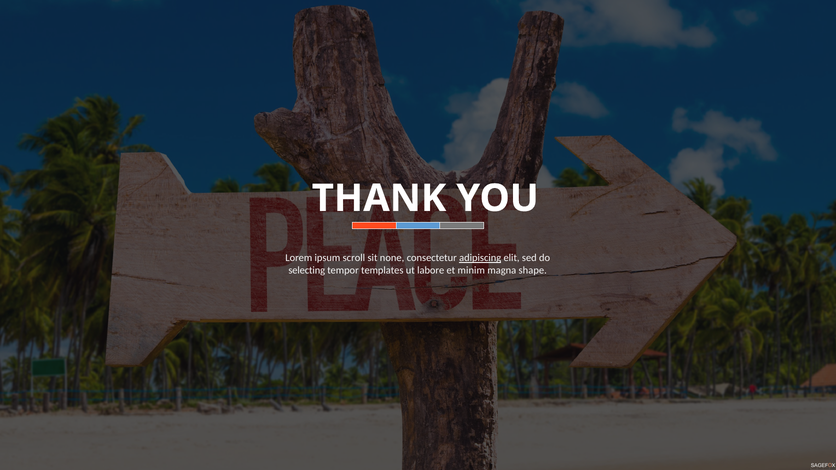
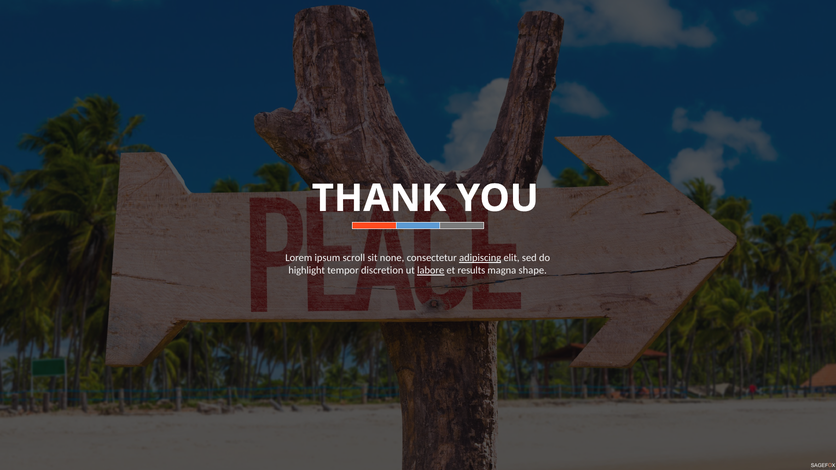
selecting: selecting -> highlight
templates: templates -> discretion
labore underline: none -> present
minim: minim -> results
